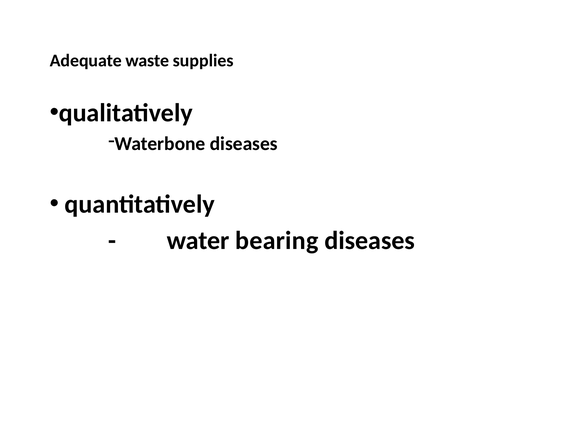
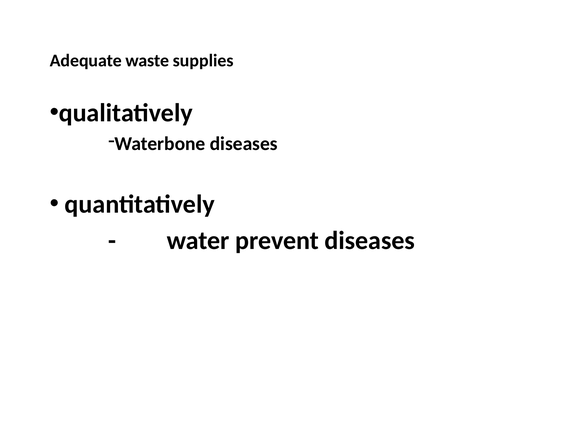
bearing: bearing -> prevent
